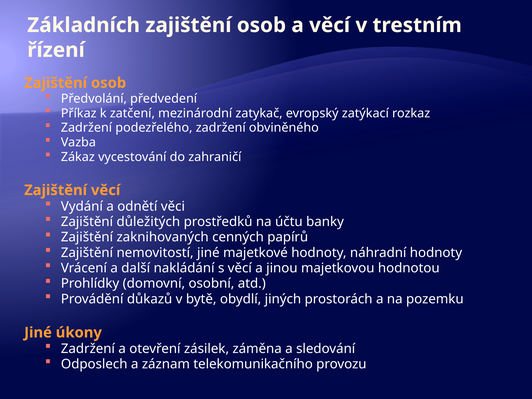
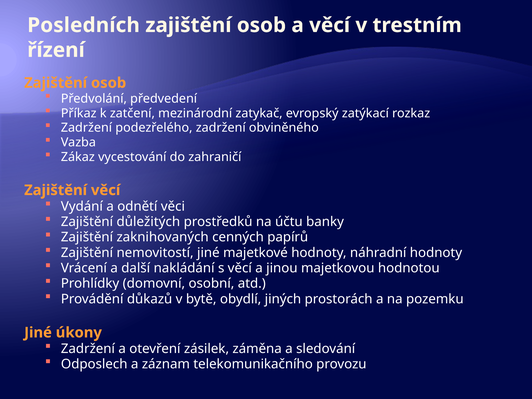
Základních: Základních -> Posledních
